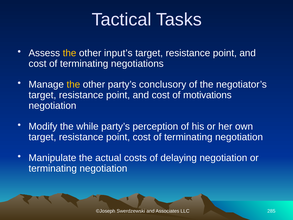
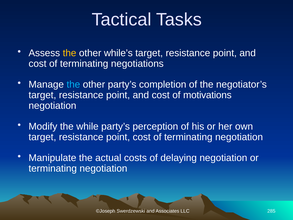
input’s: input’s -> while’s
the at (73, 84) colour: yellow -> light blue
conclusory: conclusory -> completion
